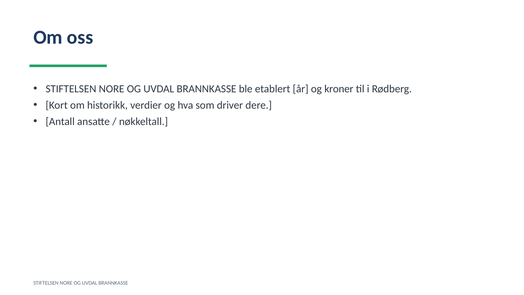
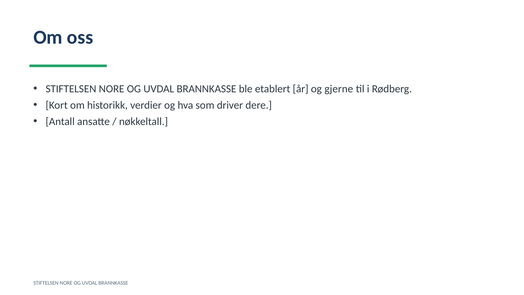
kroner: kroner -> gjerne
